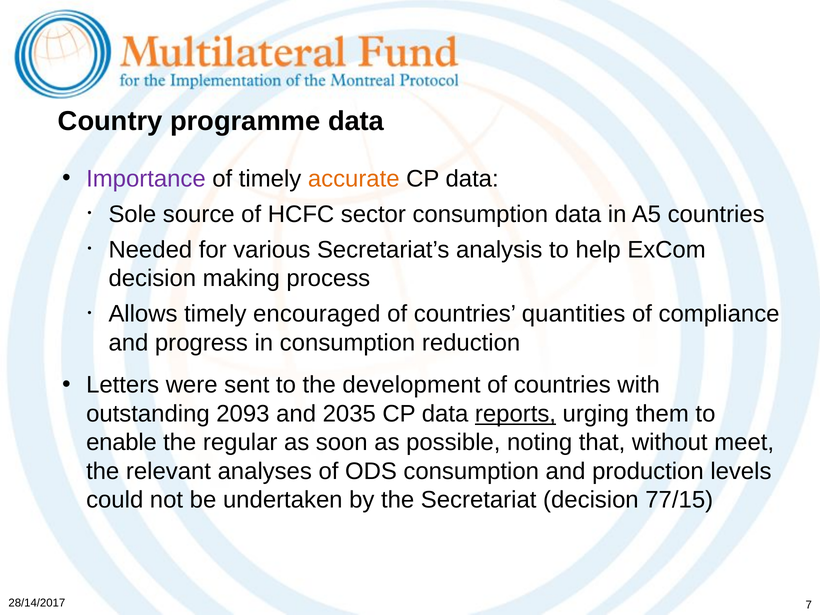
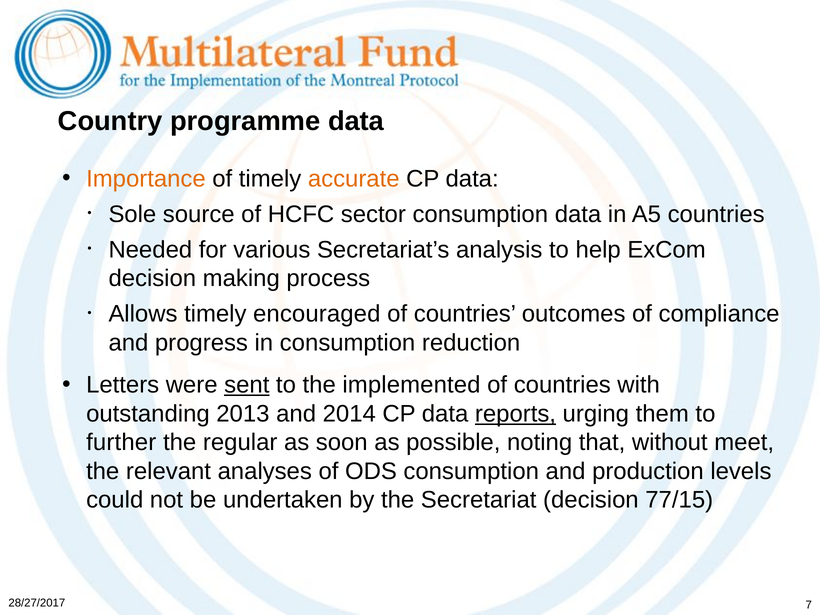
Importance colour: purple -> orange
quantities: quantities -> outcomes
sent underline: none -> present
development: development -> implemented
2093: 2093 -> 2013
2035: 2035 -> 2014
enable: enable -> further
28/14/2017: 28/14/2017 -> 28/27/2017
